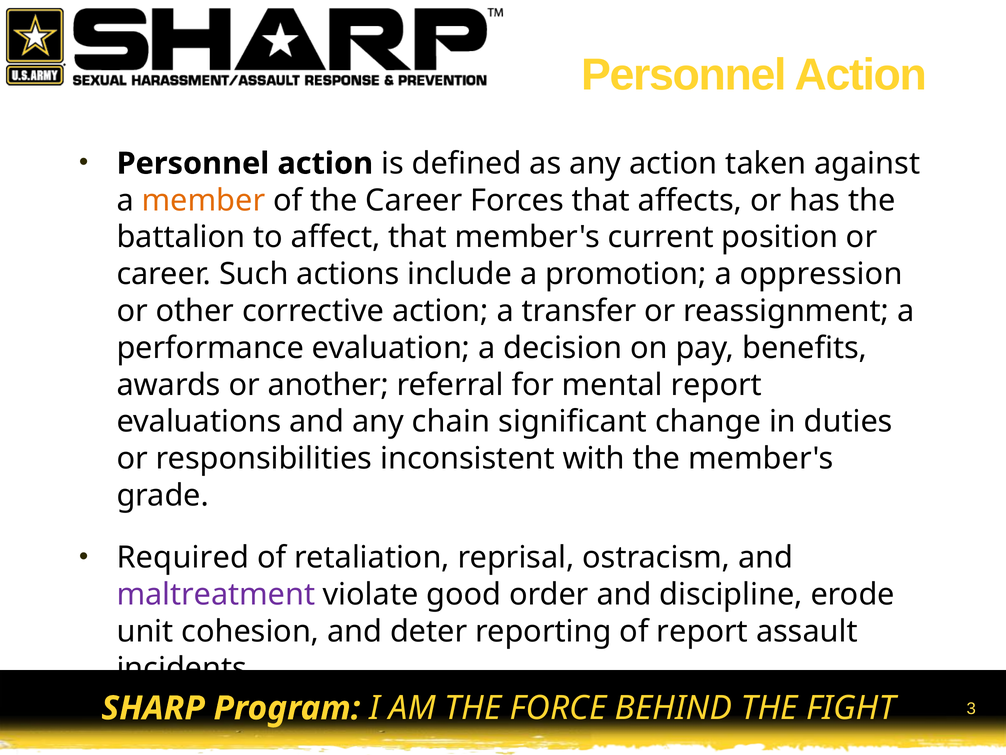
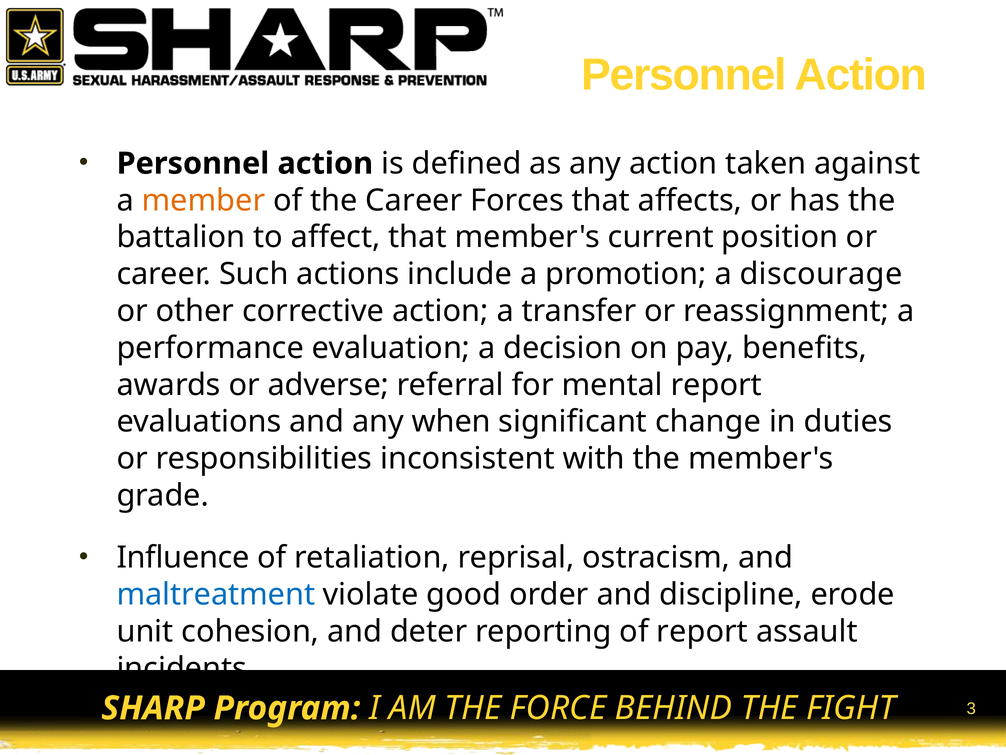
oppression: oppression -> discourage
another: another -> adverse
chain: chain -> when
Required: Required -> Influence
maltreatment colour: purple -> blue
